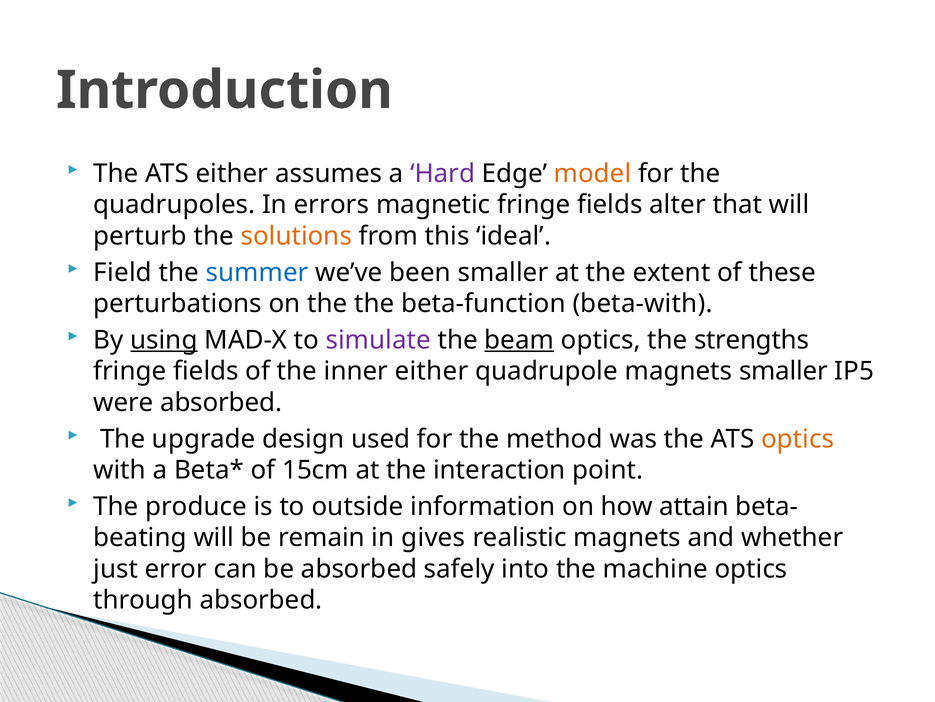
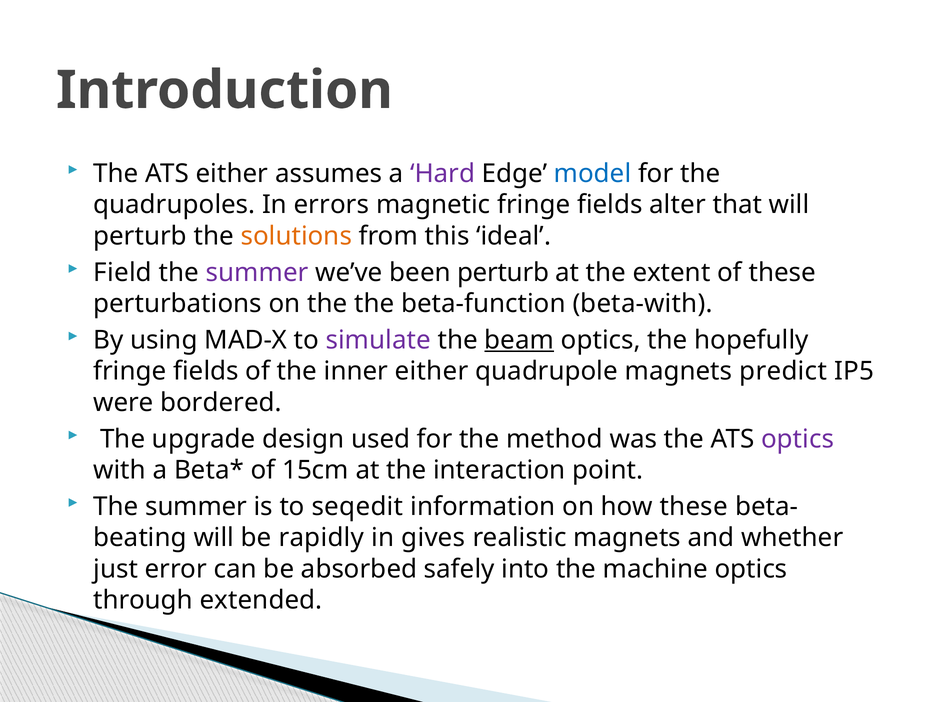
model colour: orange -> blue
summer at (257, 272) colour: blue -> purple
been smaller: smaller -> perturb
using underline: present -> none
strengths: strengths -> hopefully
magnets smaller: smaller -> predict
were absorbed: absorbed -> bordered
optics at (798, 438) colour: orange -> purple
produce at (196, 506): produce -> summer
outside: outside -> seqedit
how attain: attain -> these
remain: remain -> rapidly
through absorbed: absorbed -> extended
